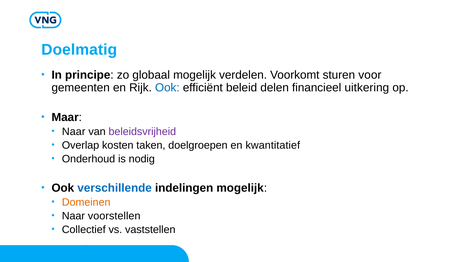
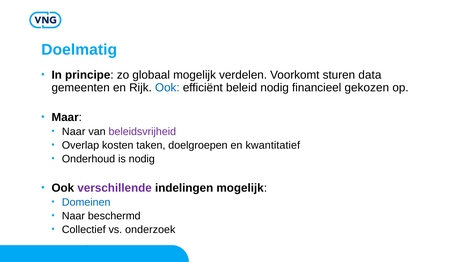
voor: voor -> data
beleid delen: delen -> nodig
uitkering: uitkering -> gekozen
verschillende colour: blue -> purple
Domeinen colour: orange -> blue
voorstellen: voorstellen -> beschermd
vaststellen: vaststellen -> onderzoek
